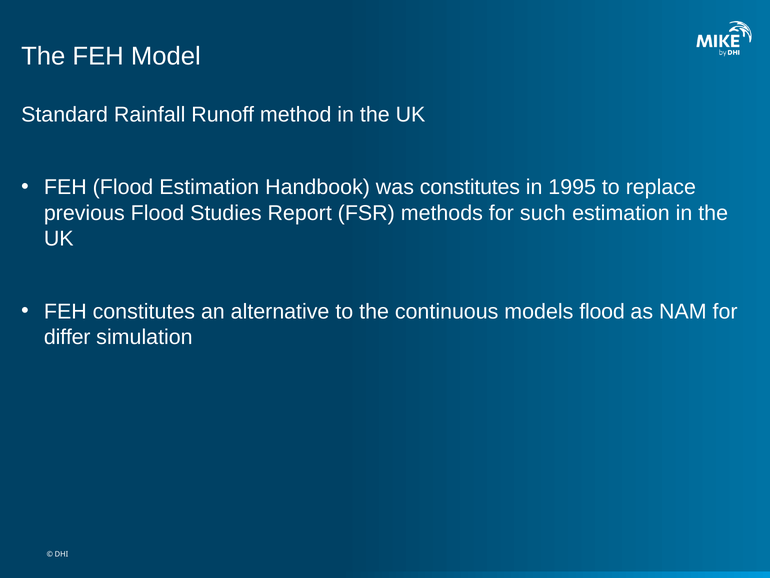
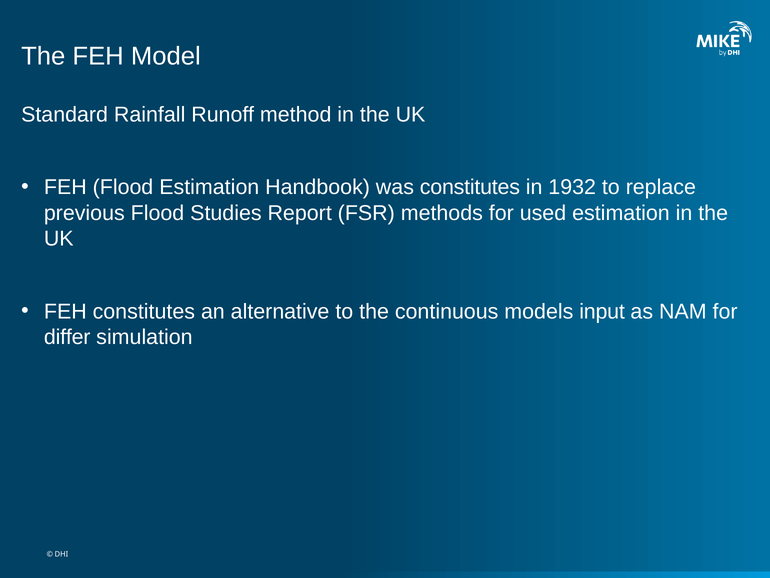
1995: 1995 -> 1932
such: such -> used
models flood: flood -> input
